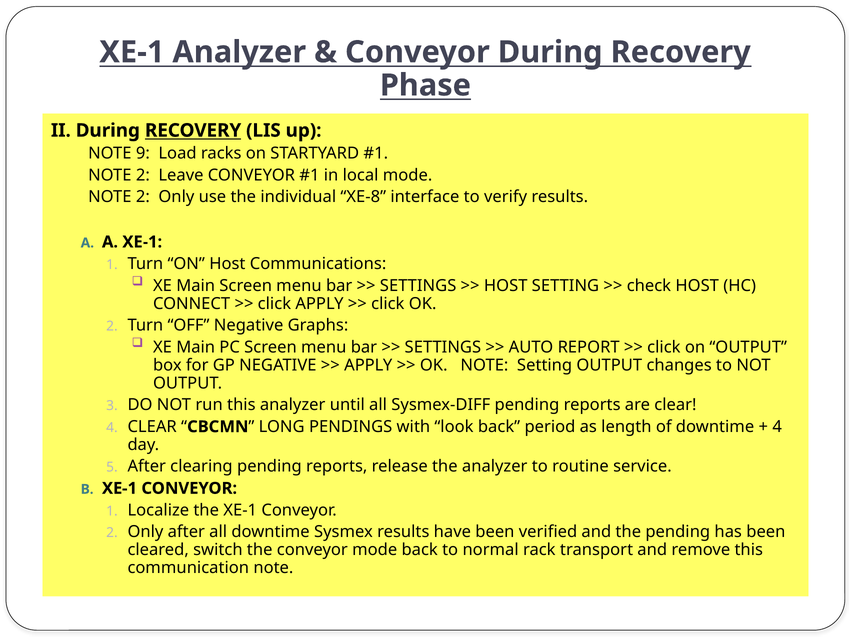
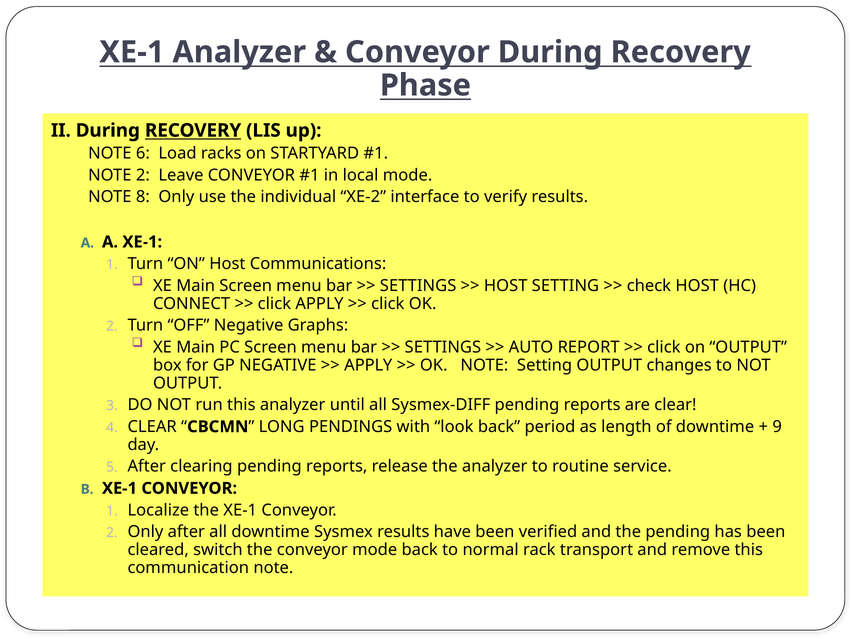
9: 9 -> 6
2 at (143, 197): 2 -> 8
XE-8: XE-8 -> XE-2
4 at (777, 426): 4 -> 9
